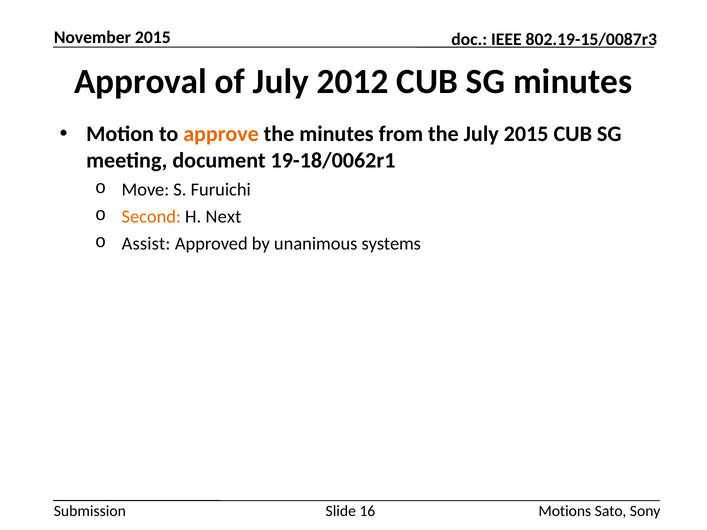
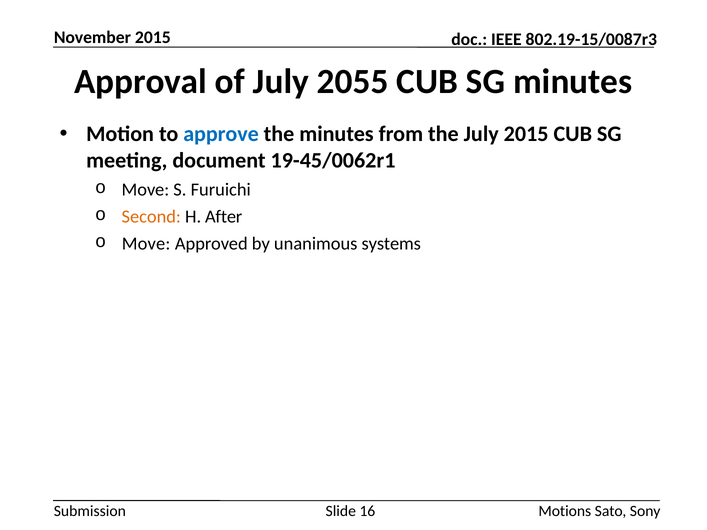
2012: 2012 -> 2055
approve colour: orange -> blue
19-18/0062r1: 19-18/0062r1 -> 19-45/0062r1
Next: Next -> After
Assist at (146, 244): Assist -> Move
